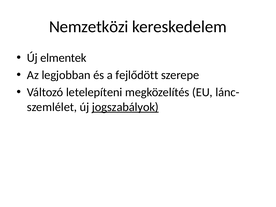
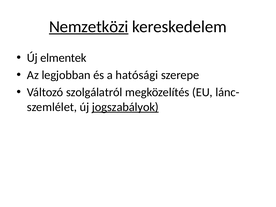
Nemzetközi underline: none -> present
fejlődött: fejlődött -> hatósági
letelepíteni: letelepíteni -> szolgálatról
